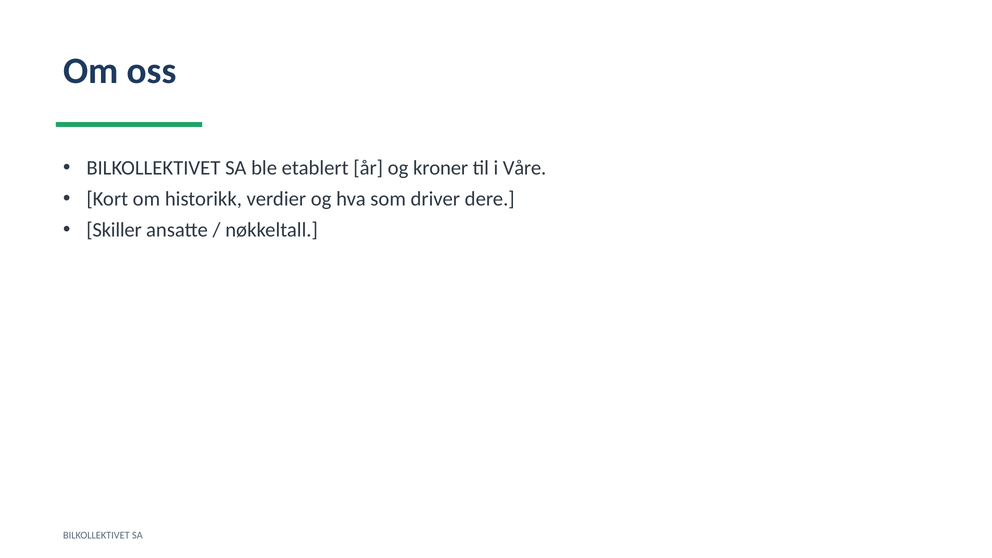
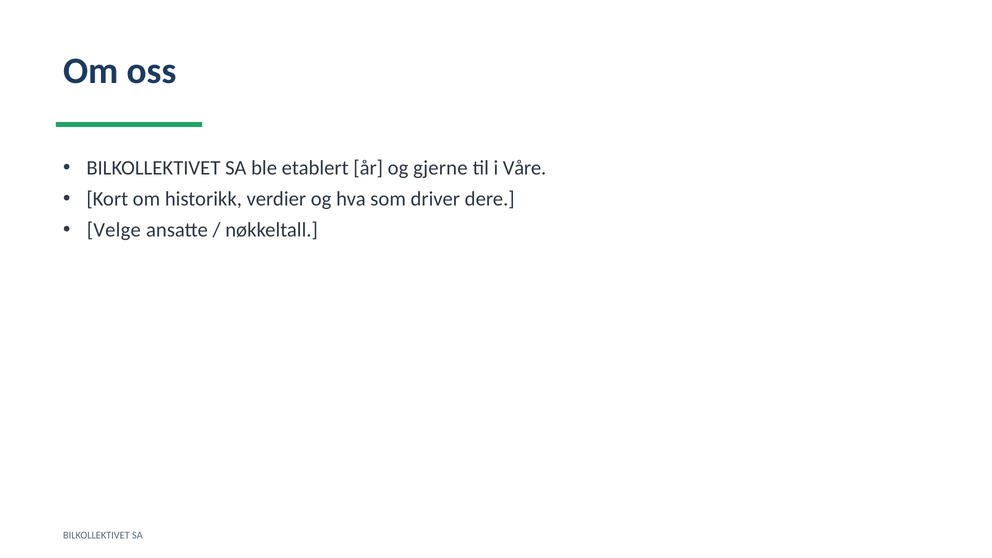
kroner: kroner -> gjerne
Skiller: Skiller -> Velge
